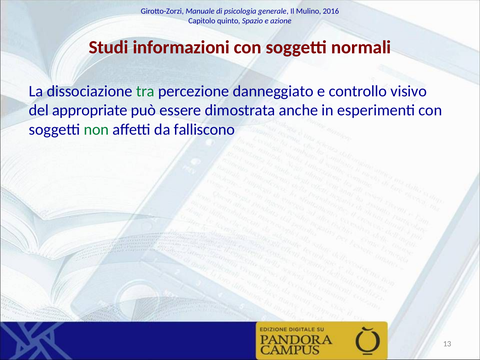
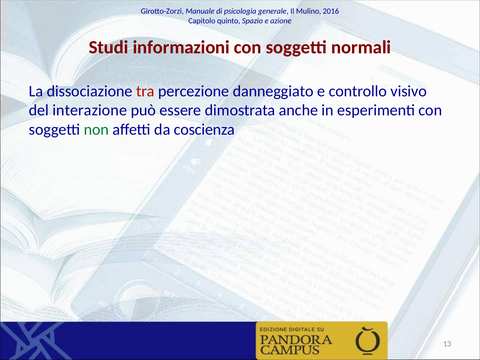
tra colour: green -> red
appropriate: appropriate -> interazione
falliscono: falliscono -> coscienza
